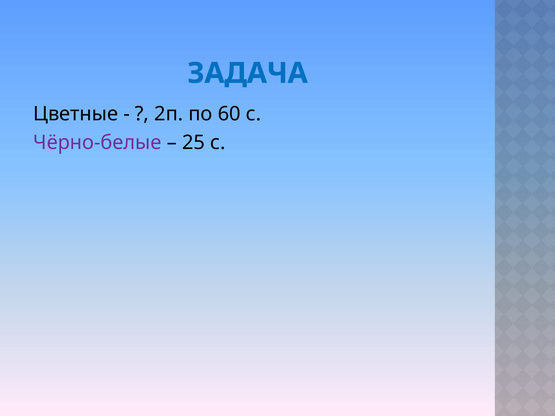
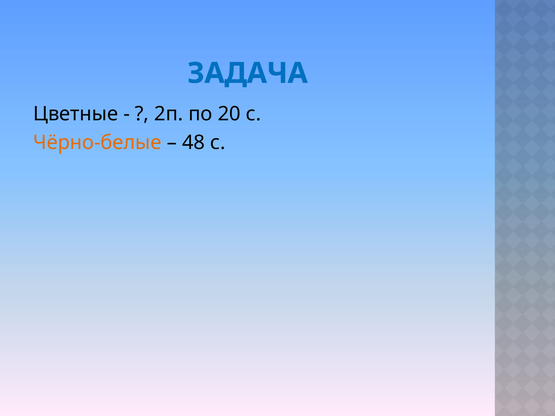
60: 60 -> 20
Чёрно-белые colour: purple -> orange
25: 25 -> 48
